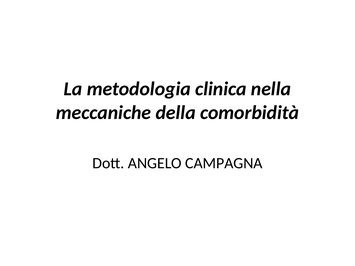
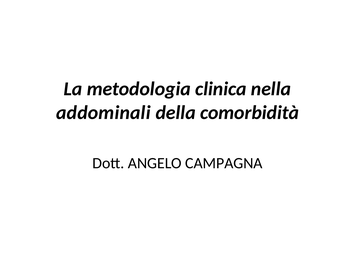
meccaniche: meccaniche -> addominali
